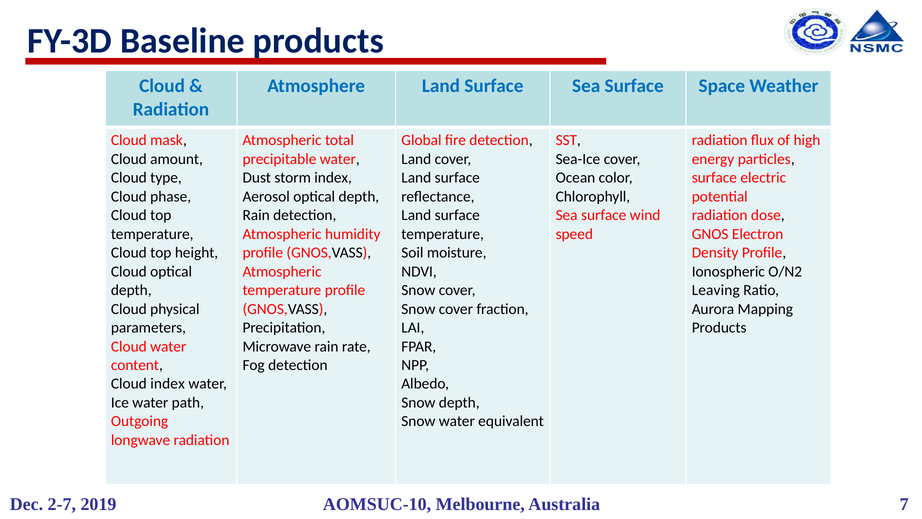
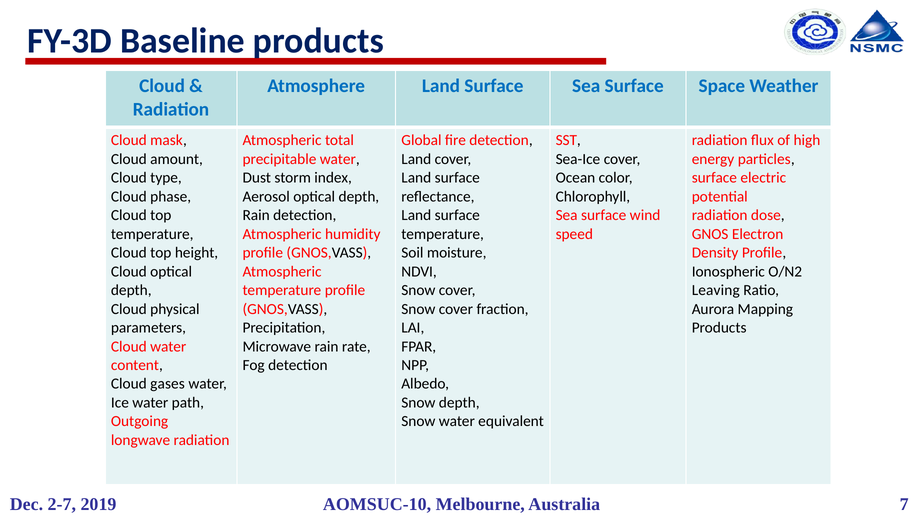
Cloud index: index -> gases
